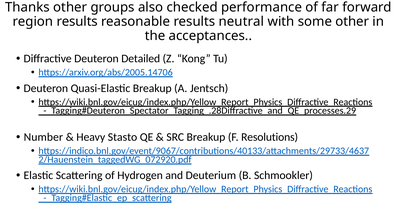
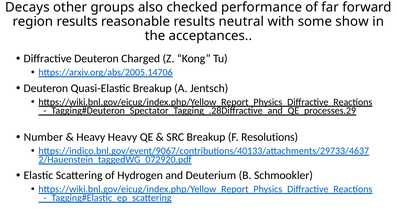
Thanks: Thanks -> Decays
some other: other -> show
Detailed: Detailed -> Charged
Heavy Stasto: Stasto -> Heavy
